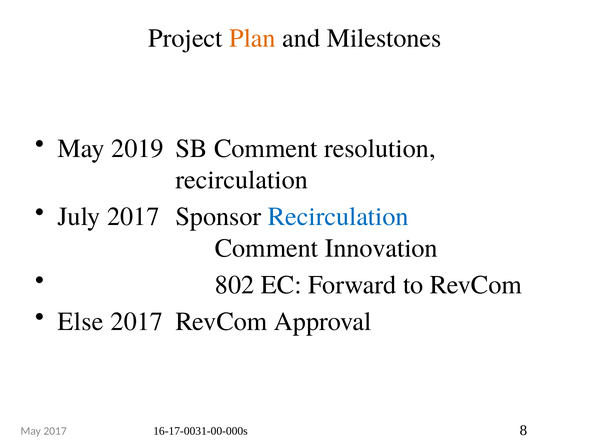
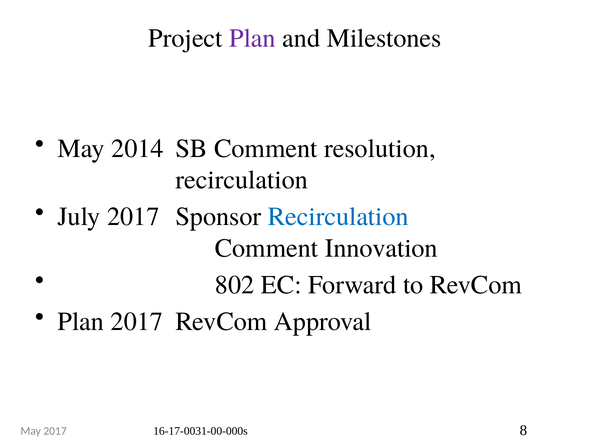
Plan at (252, 38) colour: orange -> purple
2019: 2019 -> 2014
Else at (81, 322): Else -> Plan
